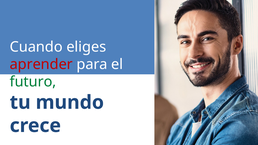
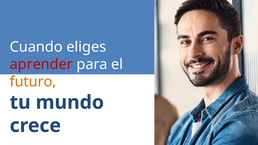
futuro colour: green -> orange
